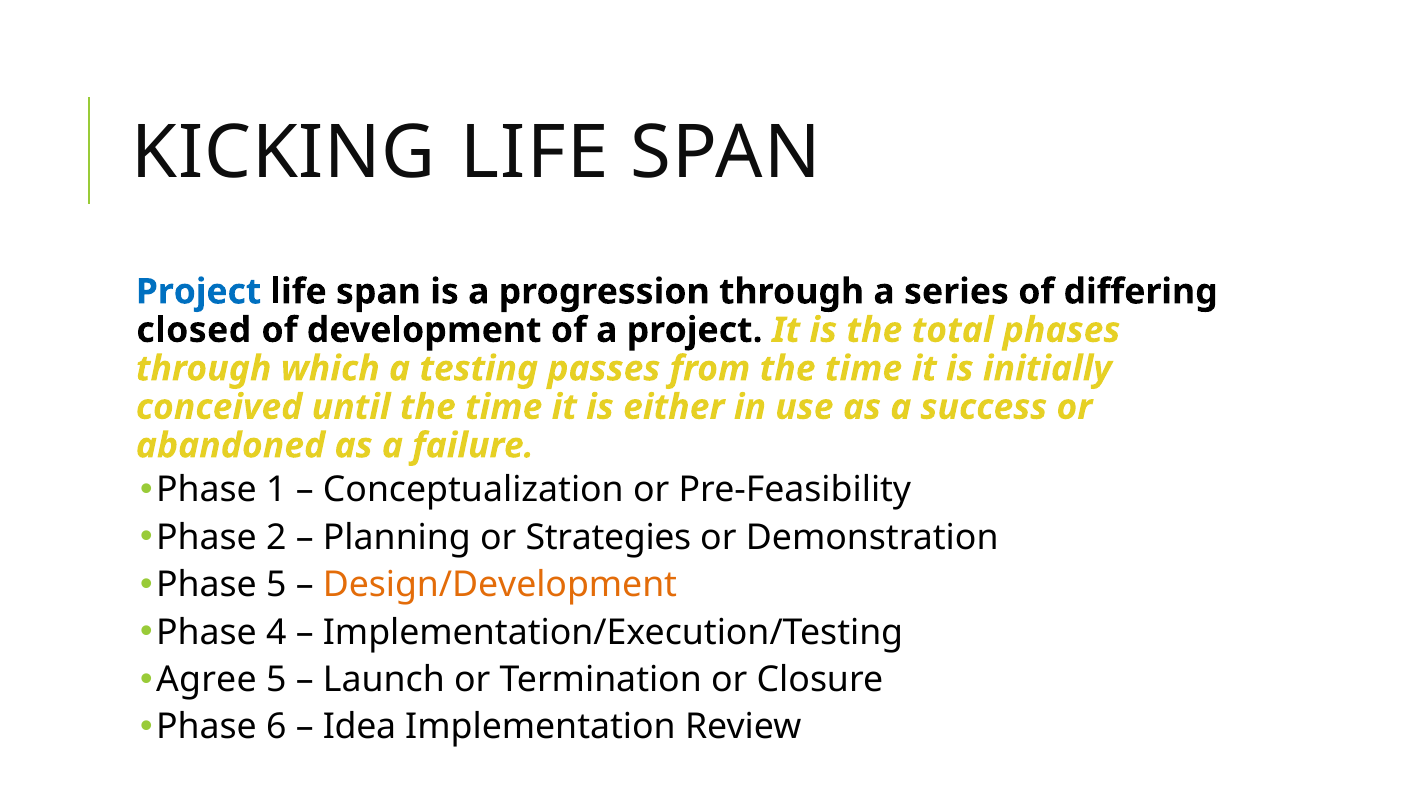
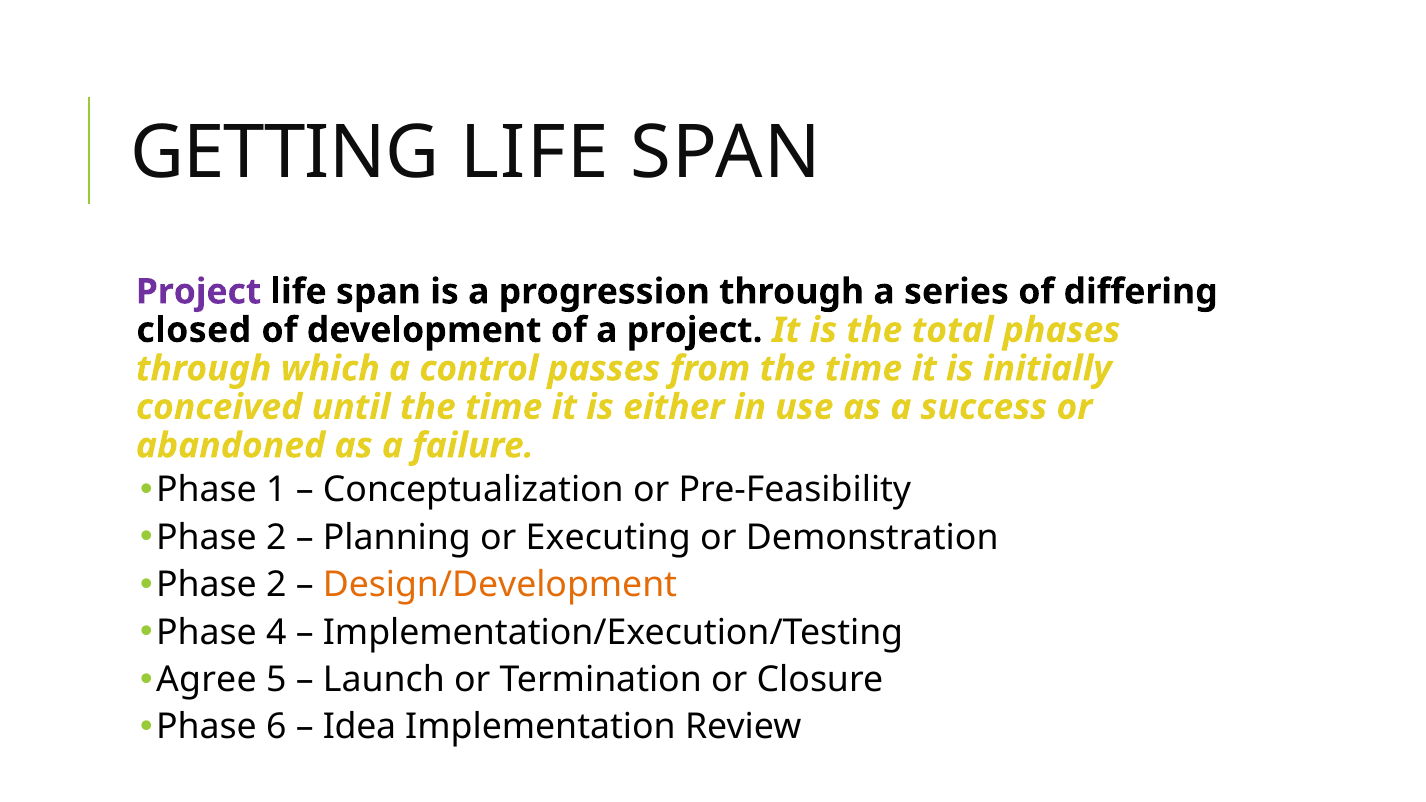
KICKING: KICKING -> GETTING
Project at (199, 292) colour: blue -> purple
testing: testing -> control
Strategies: Strategies -> Executing
5 at (276, 585): 5 -> 2
